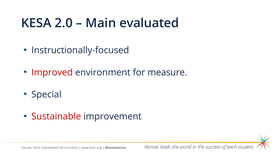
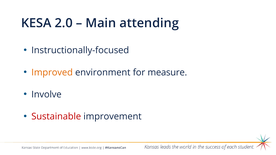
evaluated: evaluated -> attending
Improved colour: red -> orange
Special: Special -> Involve
